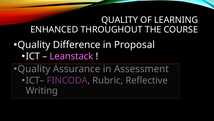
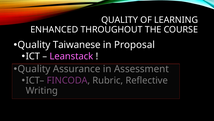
Difference: Difference -> Taiwanese
